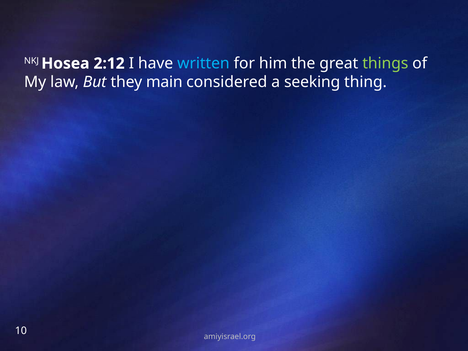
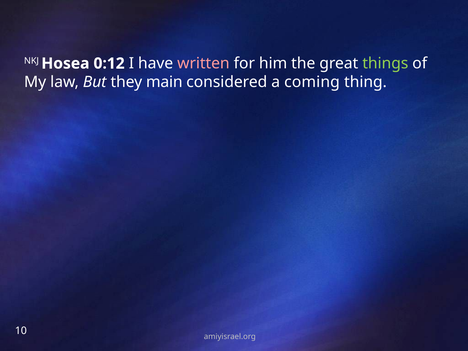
2:12: 2:12 -> 0:12
written colour: light blue -> pink
seeking: seeking -> coming
